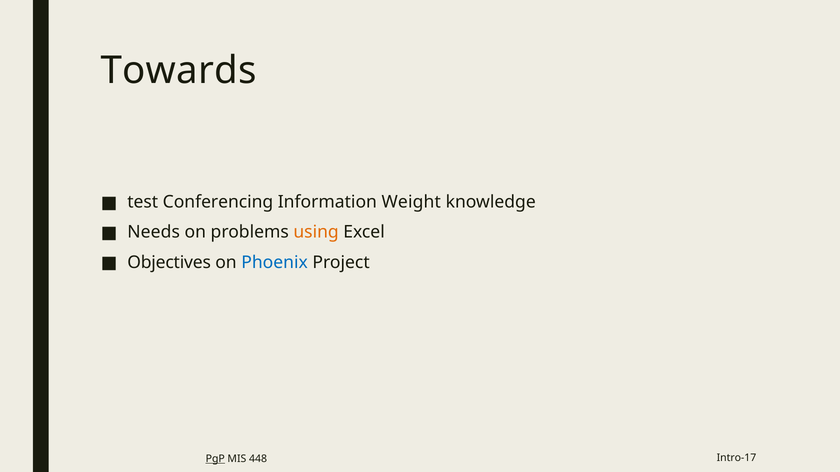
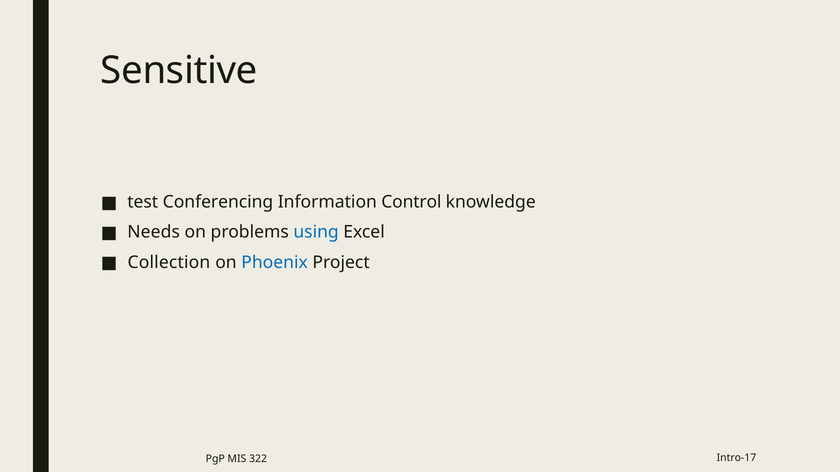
Towards: Towards -> Sensitive
Weight: Weight -> Control
using colour: orange -> blue
Objectives: Objectives -> Collection
PgP underline: present -> none
448: 448 -> 322
